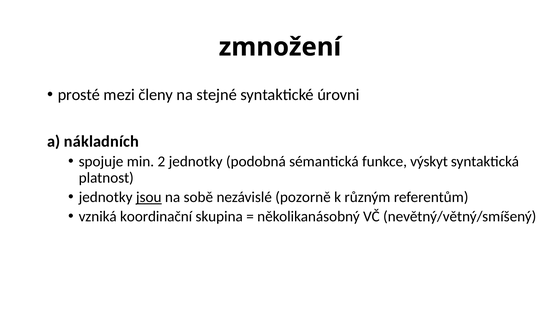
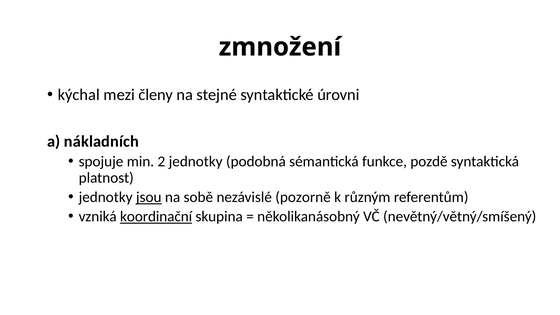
prosté: prosté -> kýchal
výskyt: výskyt -> pozdě
koordinační underline: none -> present
